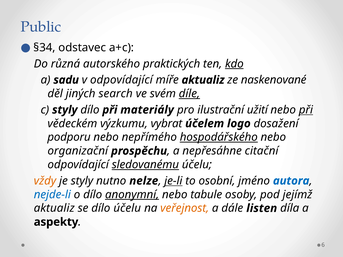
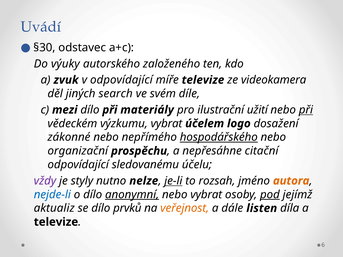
Public: Public -> Uvádí
§34: §34 -> §30
různá: různá -> výuky
praktických: praktických -> založeného
kdo underline: present -> none
sadu: sadu -> zvuk
míře aktualiz: aktualiz -> televize
naskenované: naskenované -> videokamera
díle underline: present -> none
c styly: styly -> mezi
podporu: podporu -> zákonné
sledovanému underline: present -> none
vždy colour: orange -> purple
osobní: osobní -> rozsah
autora colour: blue -> orange
nebo tabule: tabule -> vybrat
pod underline: none -> present
dílo účelu: účelu -> prvků
aspekty at (56, 222): aspekty -> televize
